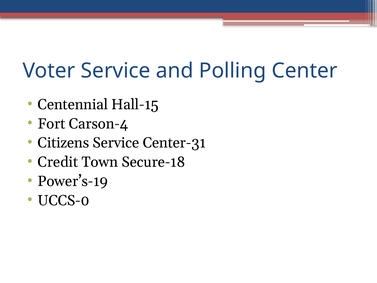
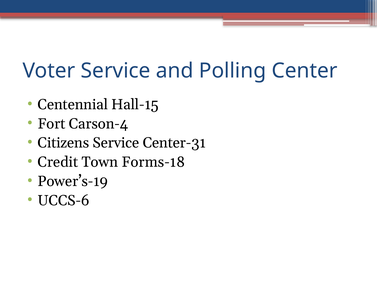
Secure-18: Secure-18 -> Forms-18
UCCS-0: UCCS-0 -> UCCS-6
